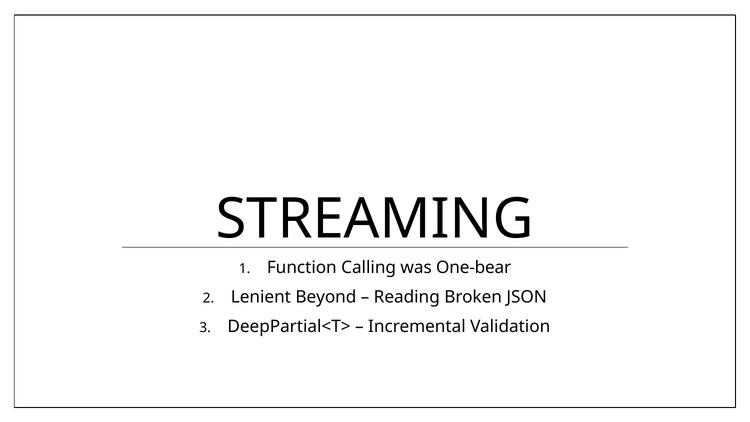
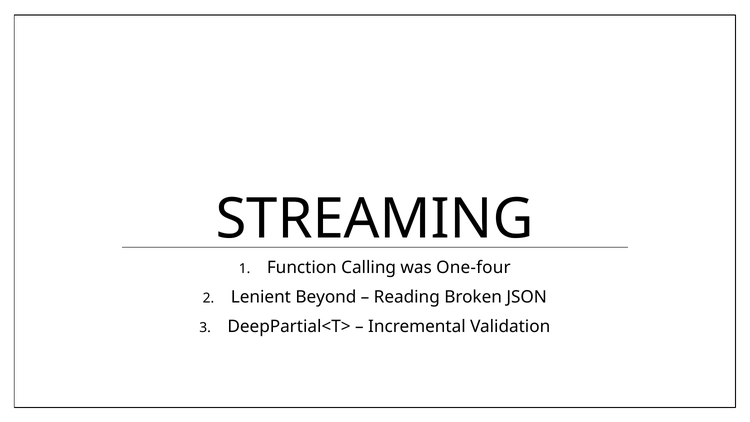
One-bear: One-bear -> One-four
